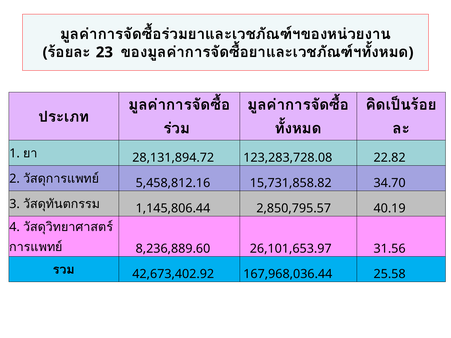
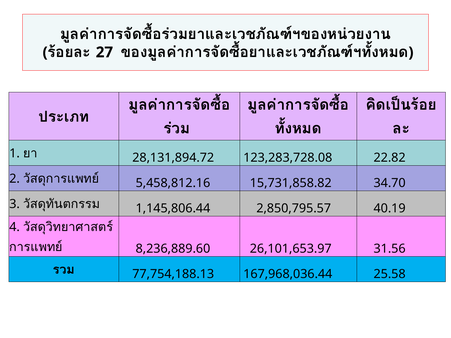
23: 23 -> 27
42,673,402.92: 42,673,402.92 -> 77,754,188.13
